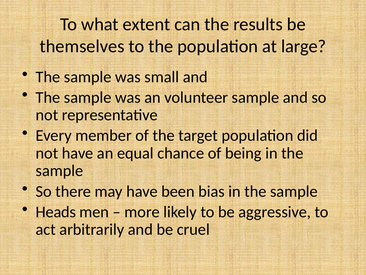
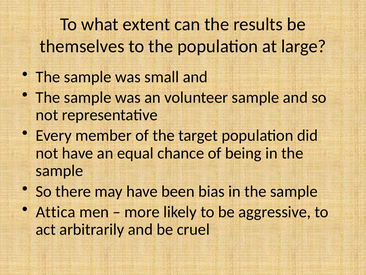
Heads: Heads -> Attica
